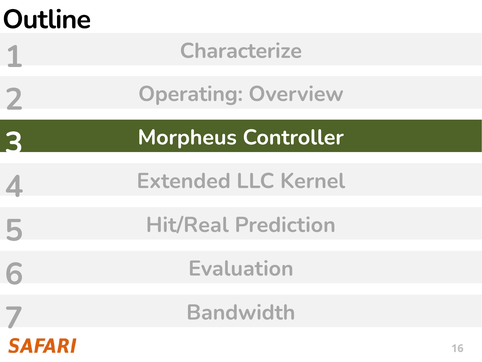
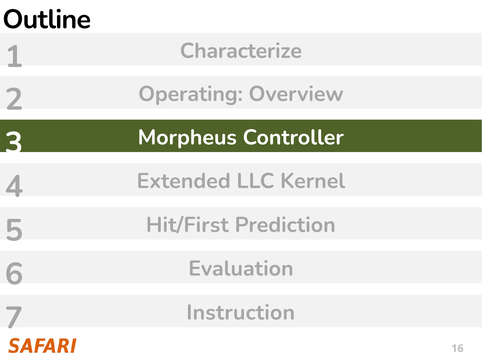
Hit/Real: Hit/Real -> Hit/First
Bandwidth: Bandwidth -> Instruction
